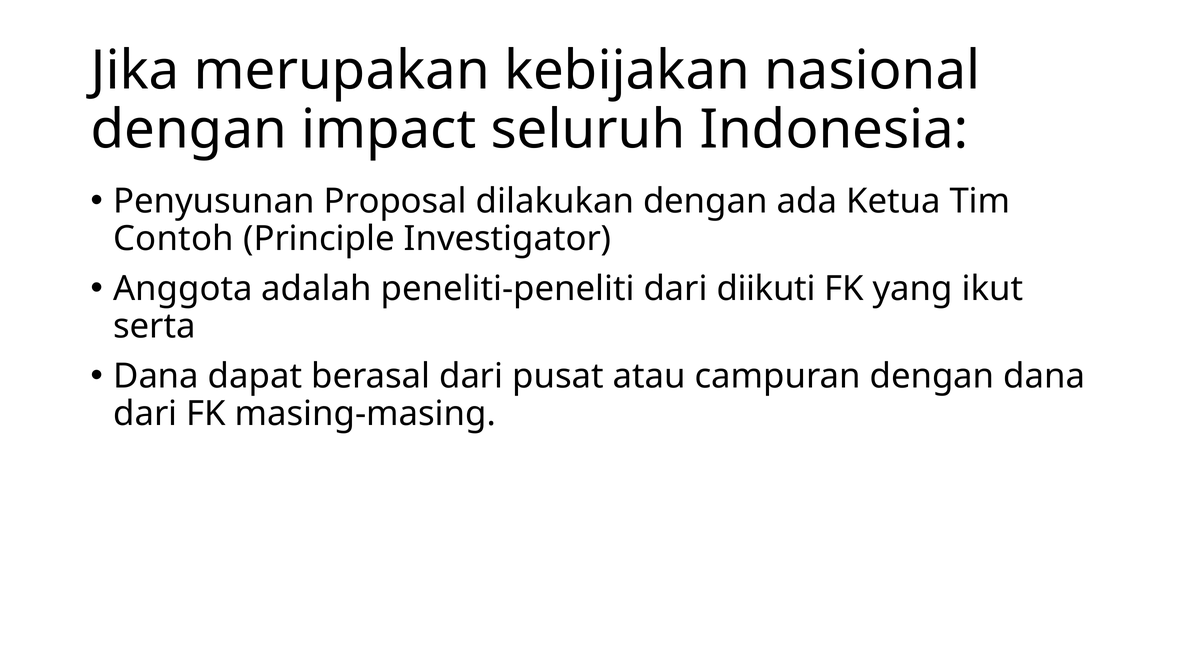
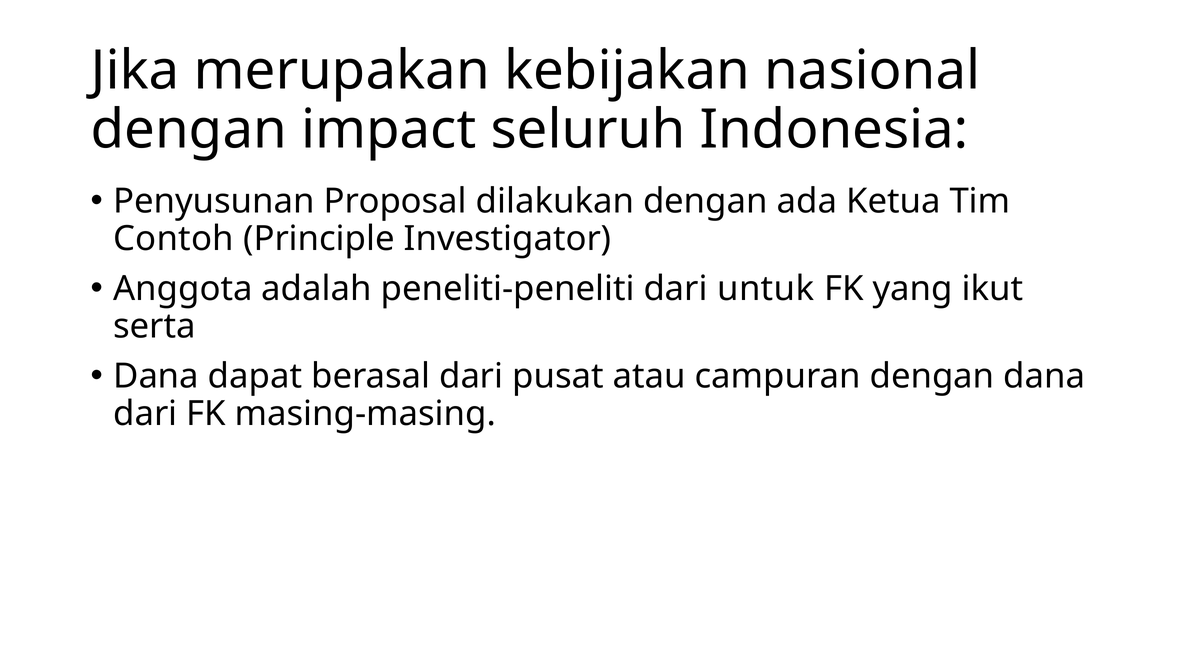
diikuti: diikuti -> untuk
